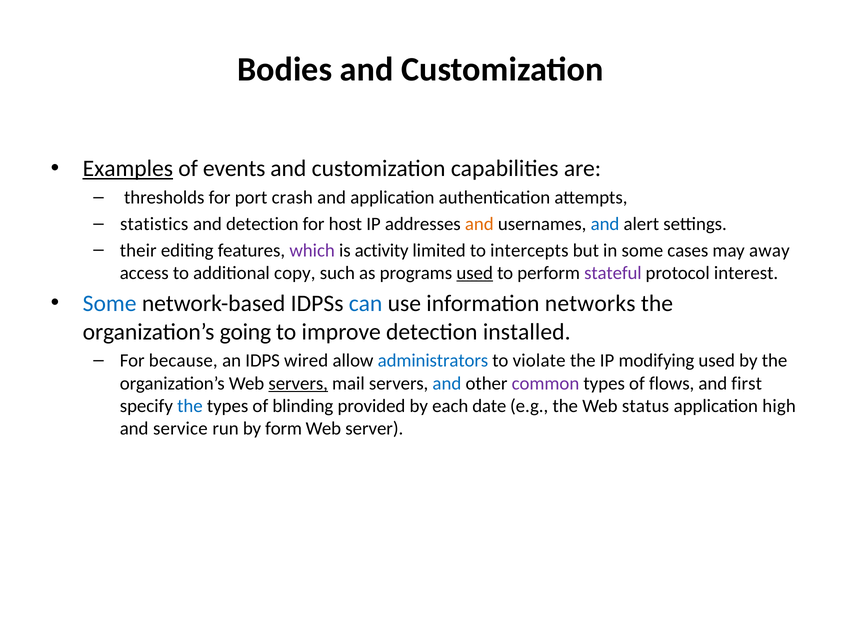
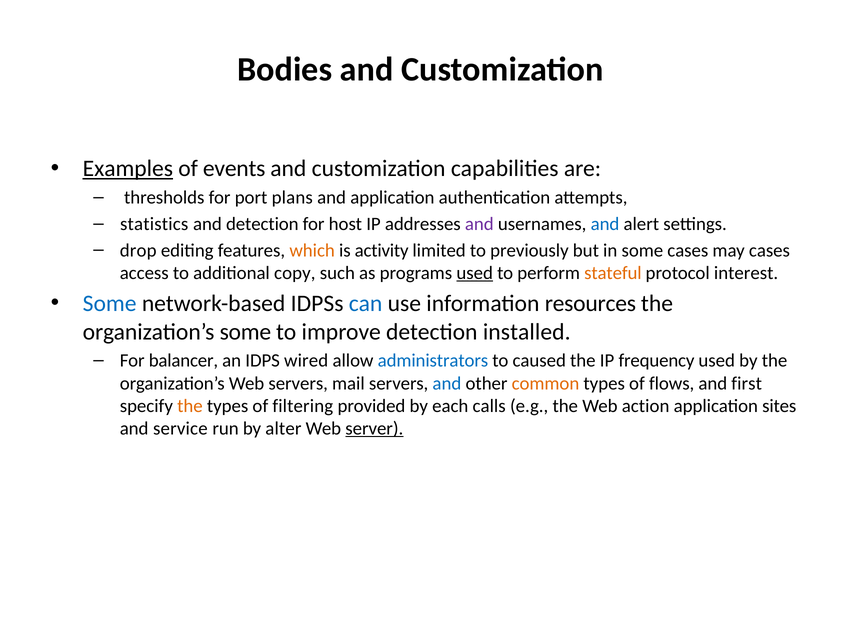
crash: crash -> plans
and at (479, 224) colour: orange -> purple
their: their -> drop
which colour: purple -> orange
intercepts: intercepts -> previously
may away: away -> cases
stateful colour: purple -> orange
networks: networks -> resources
organization’s going: going -> some
because: because -> balancer
violate: violate -> caused
modifying: modifying -> frequency
servers at (298, 383) underline: present -> none
common colour: purple -> orange
the at (190, 406) colour: blue -> orange
blinding: blinding -> filtering
date: date -> calls
status: status -> action
high: high -> sites
form: form -> alter
server underline: none -> present
